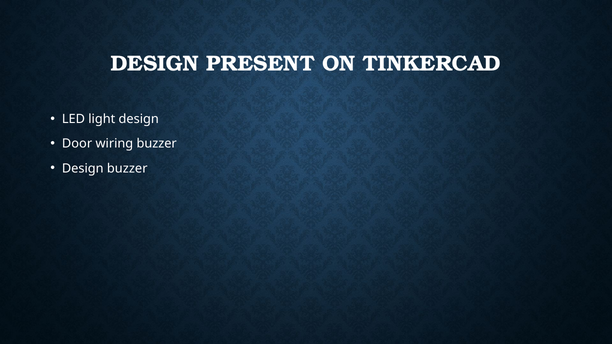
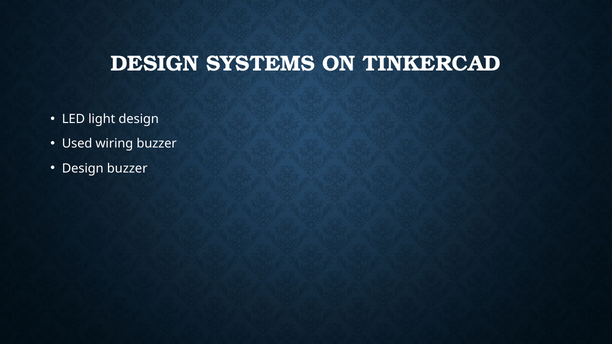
PRESENT: PRESENT -> SYSTEMS
Door: Door -> Used
